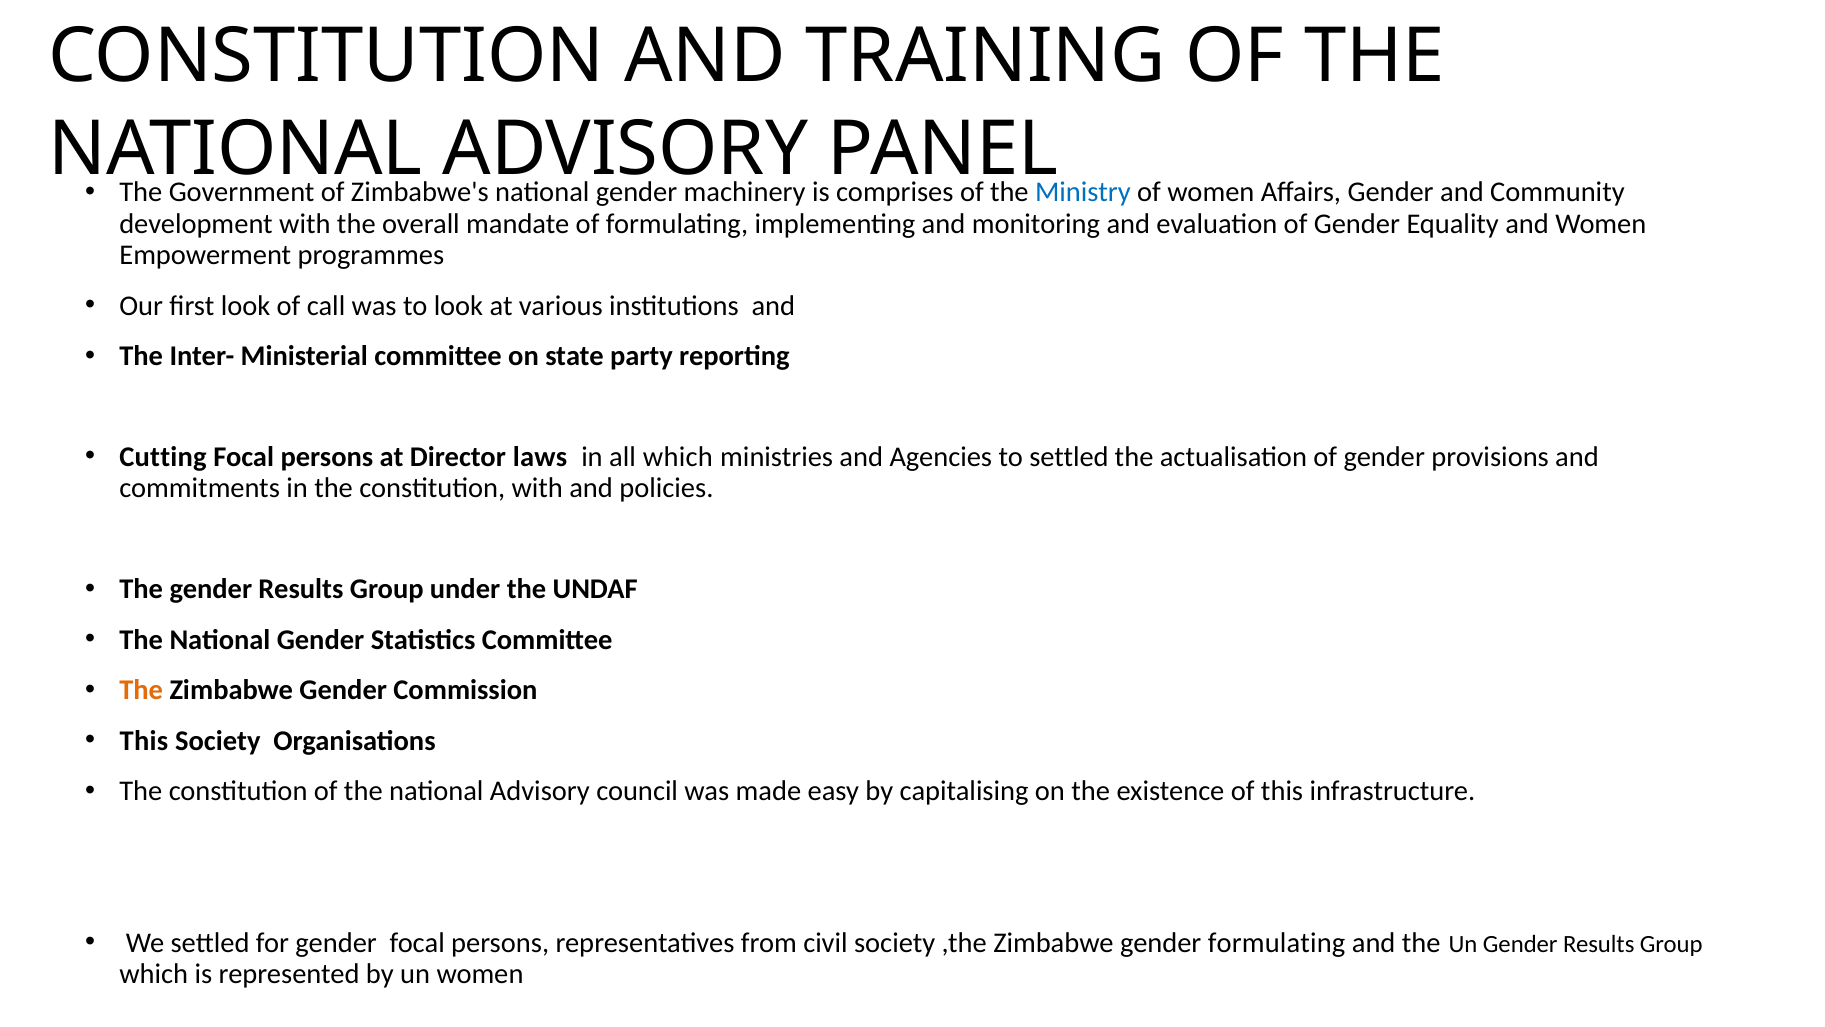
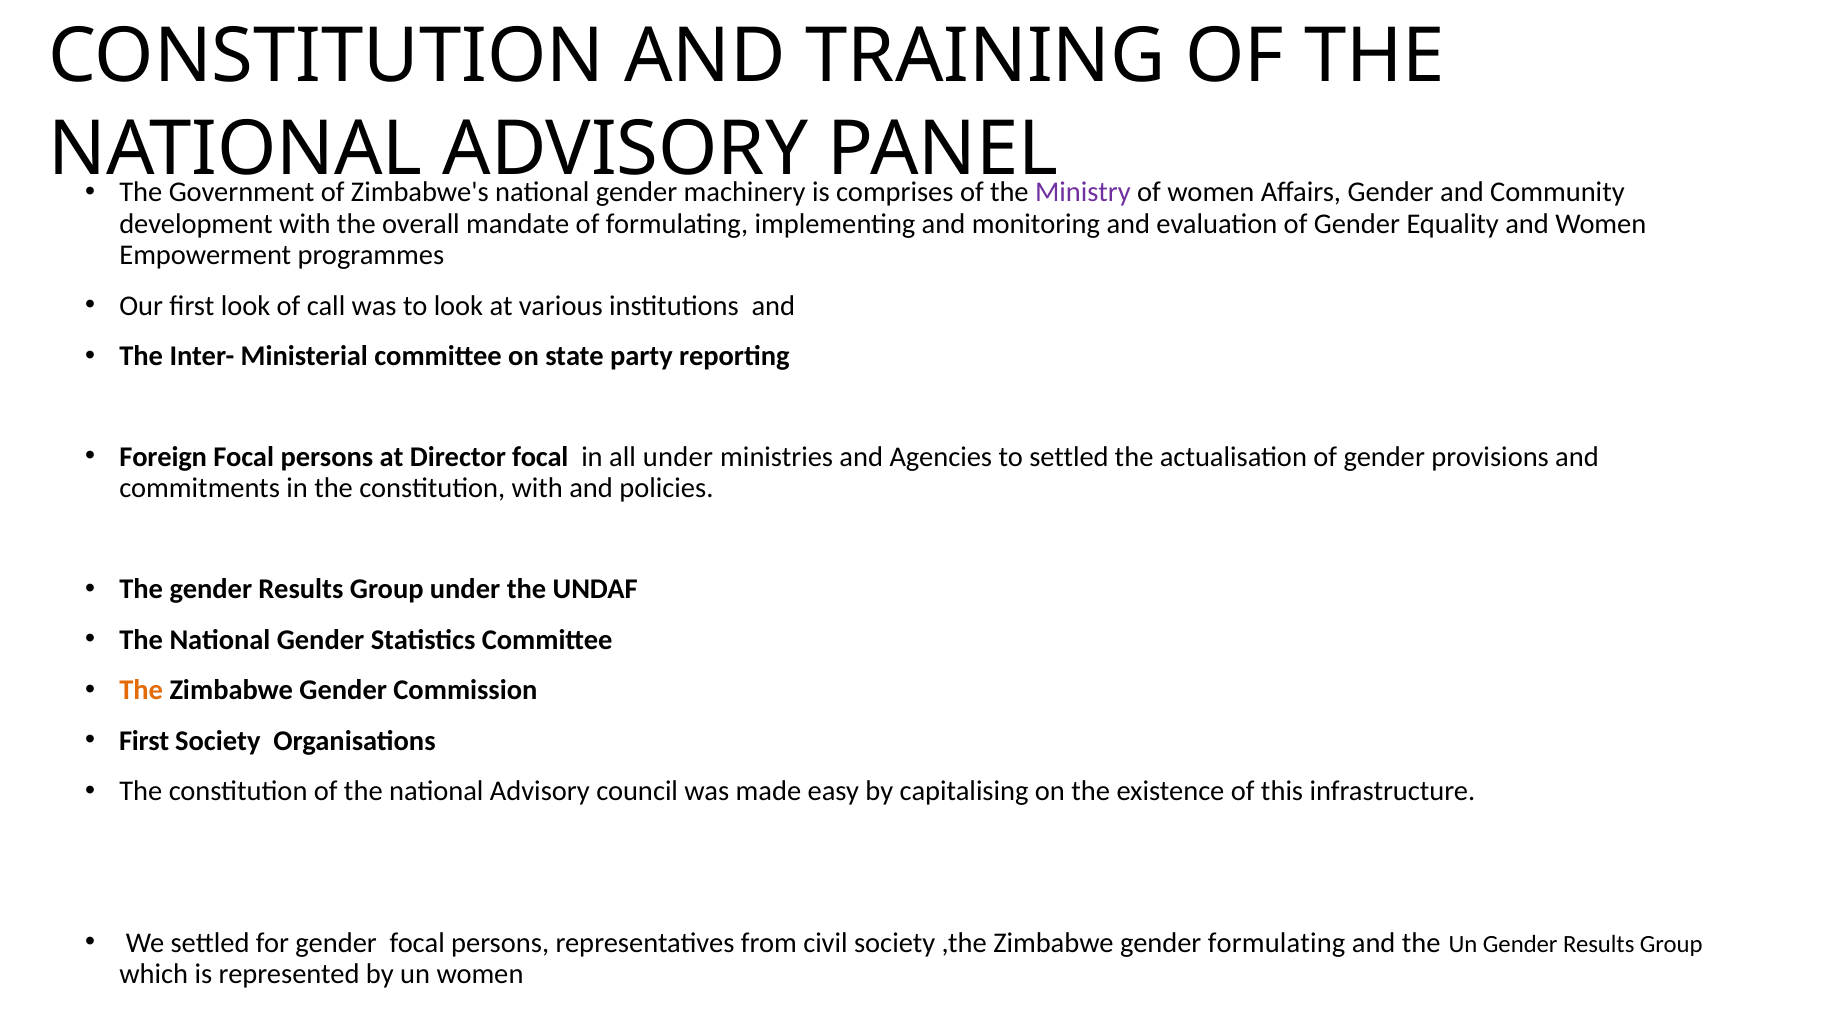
Ministry colour: blue -> purple
Cutting: Cutting -> Foreign
Director laws: laws -> focal
all which: which -> under
This at (144, 740): This -> First
